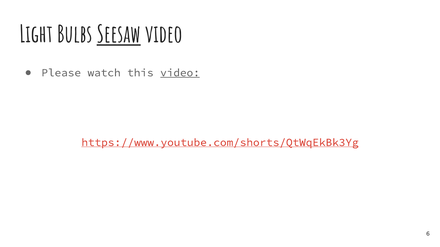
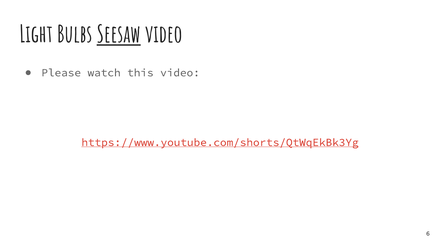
video at (180, 73) underline: present -> none
